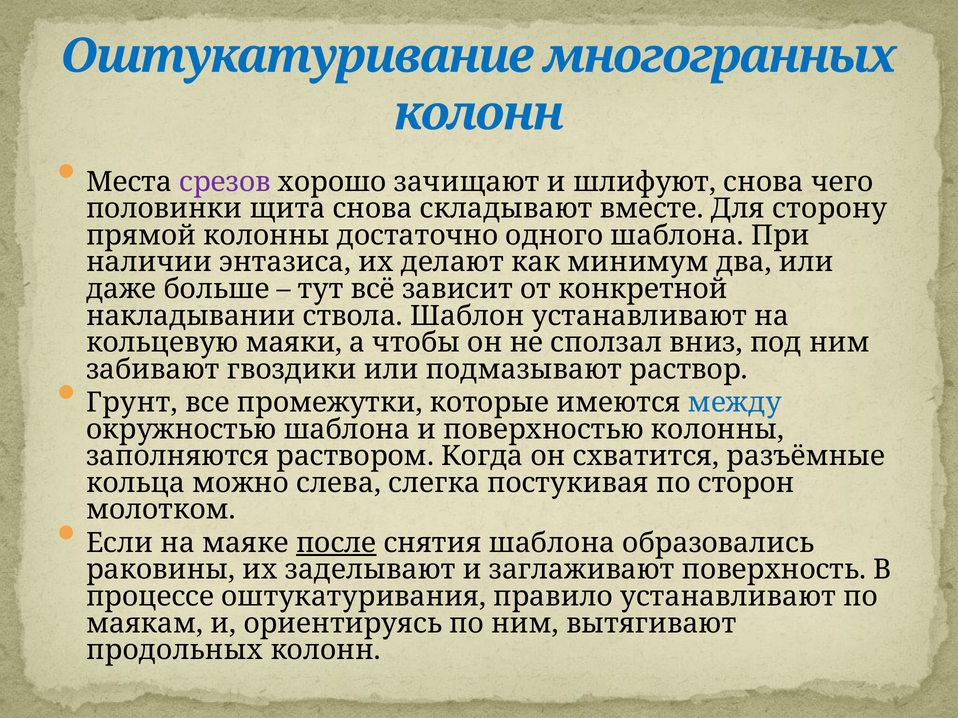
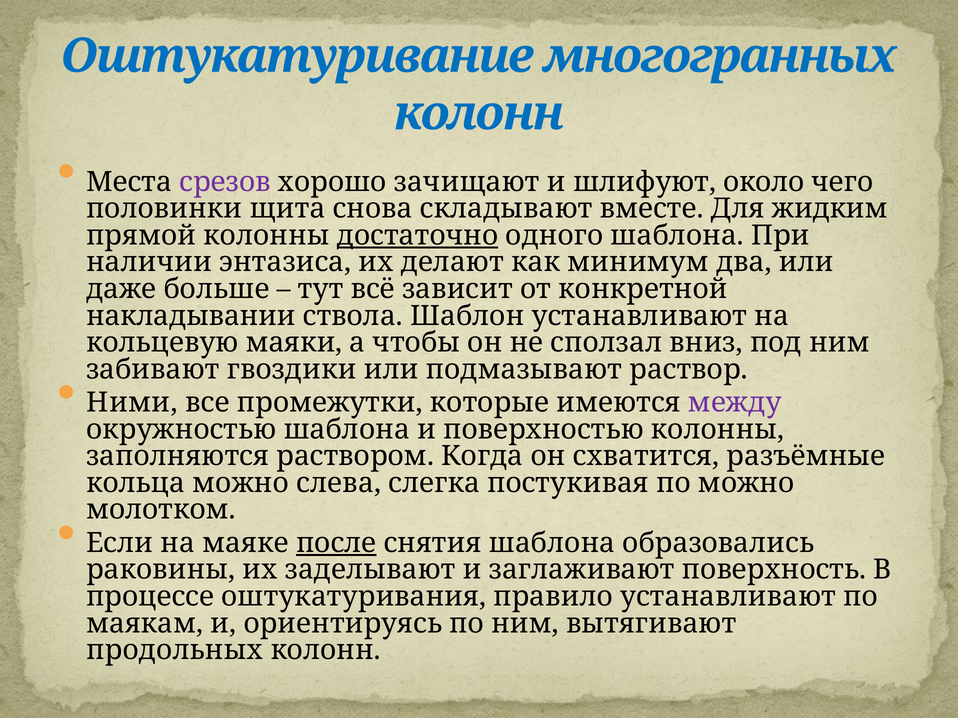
шлифуют снова: снова -> около
сторону: сторону -> жидким
достаточно underline: none -> present
Грунт: Грунт -> Ними
между colour: blue -> purple
по сторон: сторон -> можно
